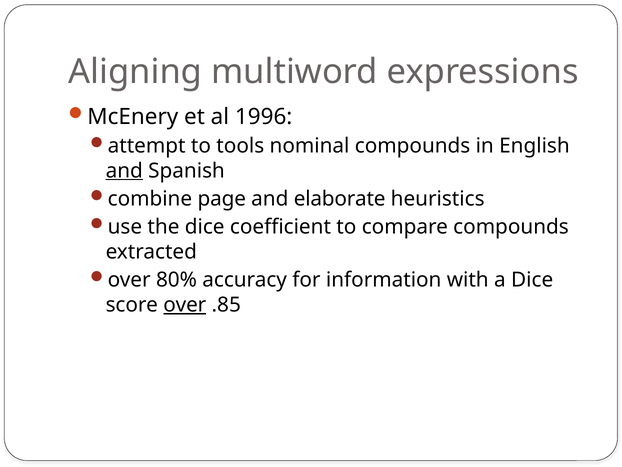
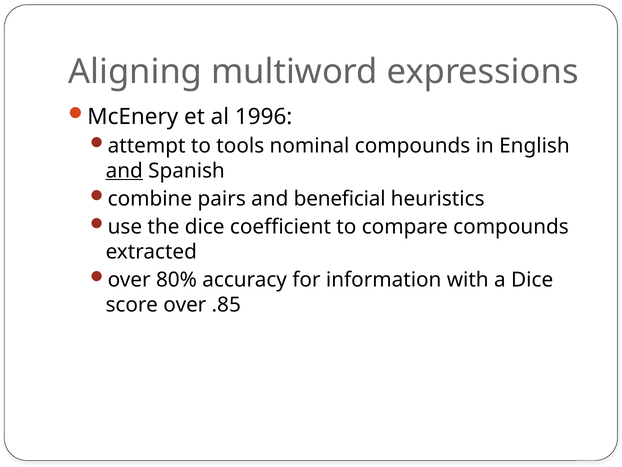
page: page -> pairs
elaborate: elaborate -> beneficial
over at (185, 304) underline: present -> none
